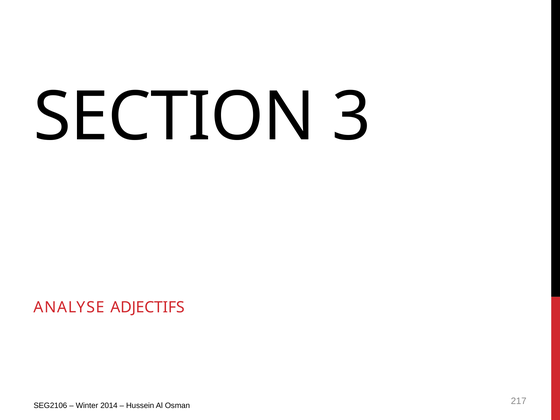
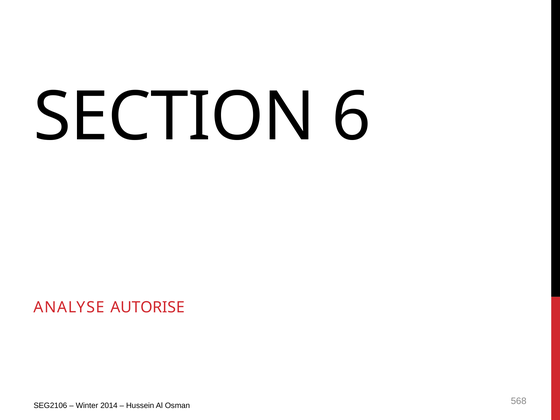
3: 3 -> 6
ADJECTIFS: ADJECTIFS -> AUTORISE
217: 217 -> 568
